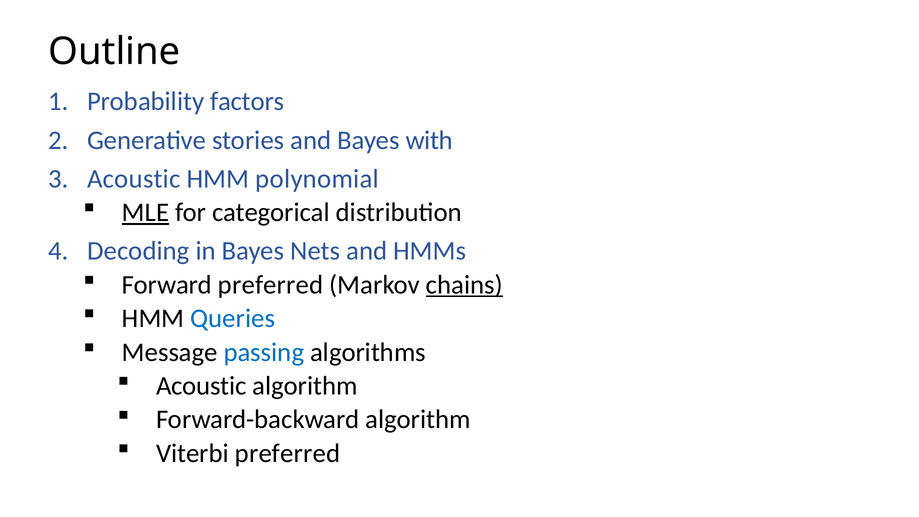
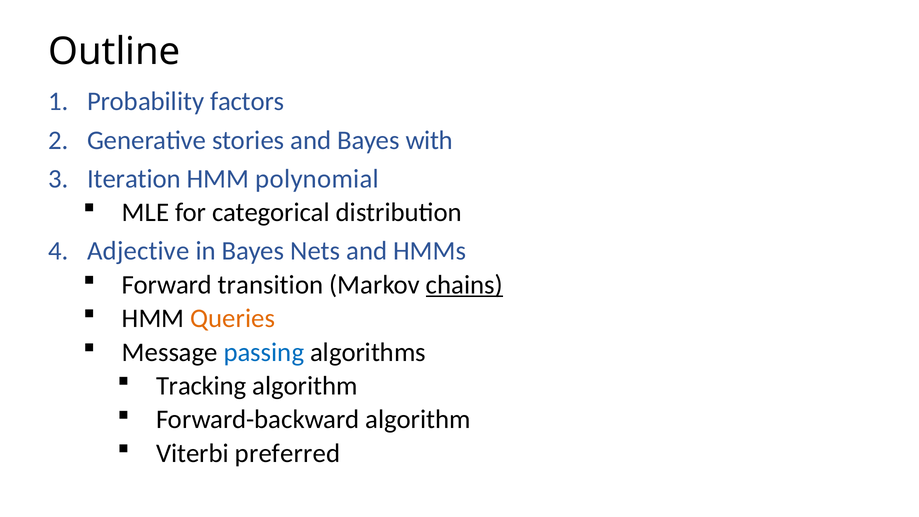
Acoustic at (134, 179): Acoustic -> Iteration
MLE underline: present -> none
Decoding: Decoding -> Adjective
Forward preferred: preferred -> transition
Queries colour: blue -> orange
Acoustic at (201, 386): Acoustic -> Tracking
